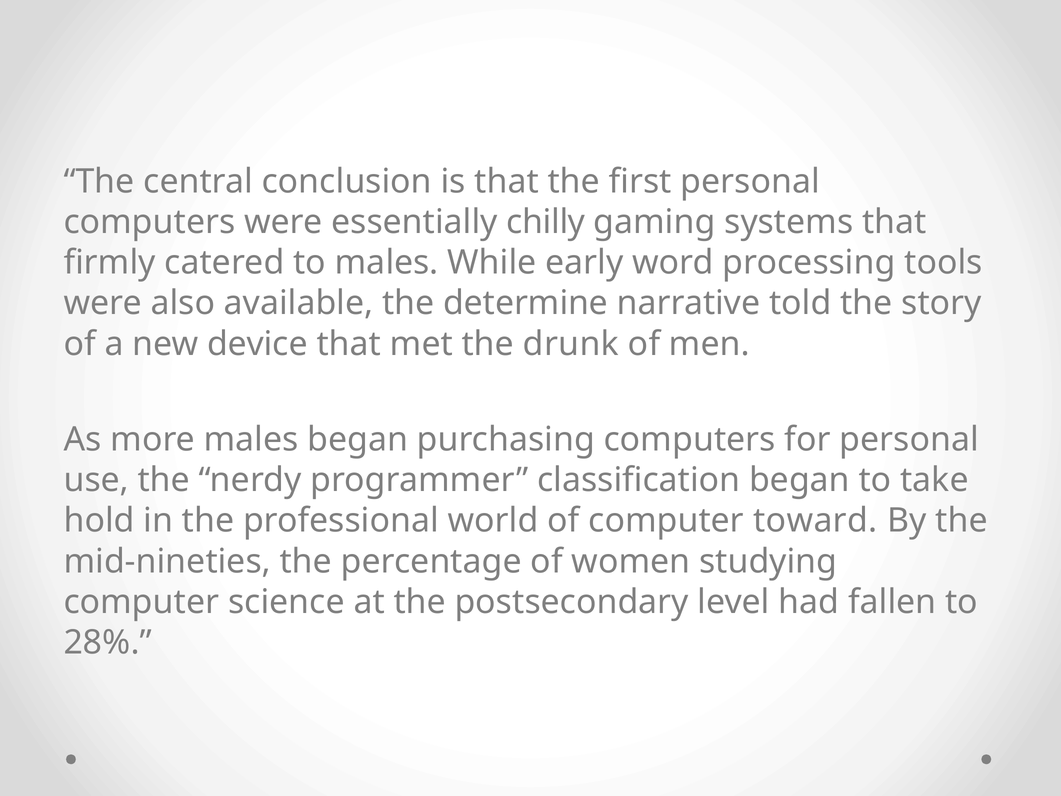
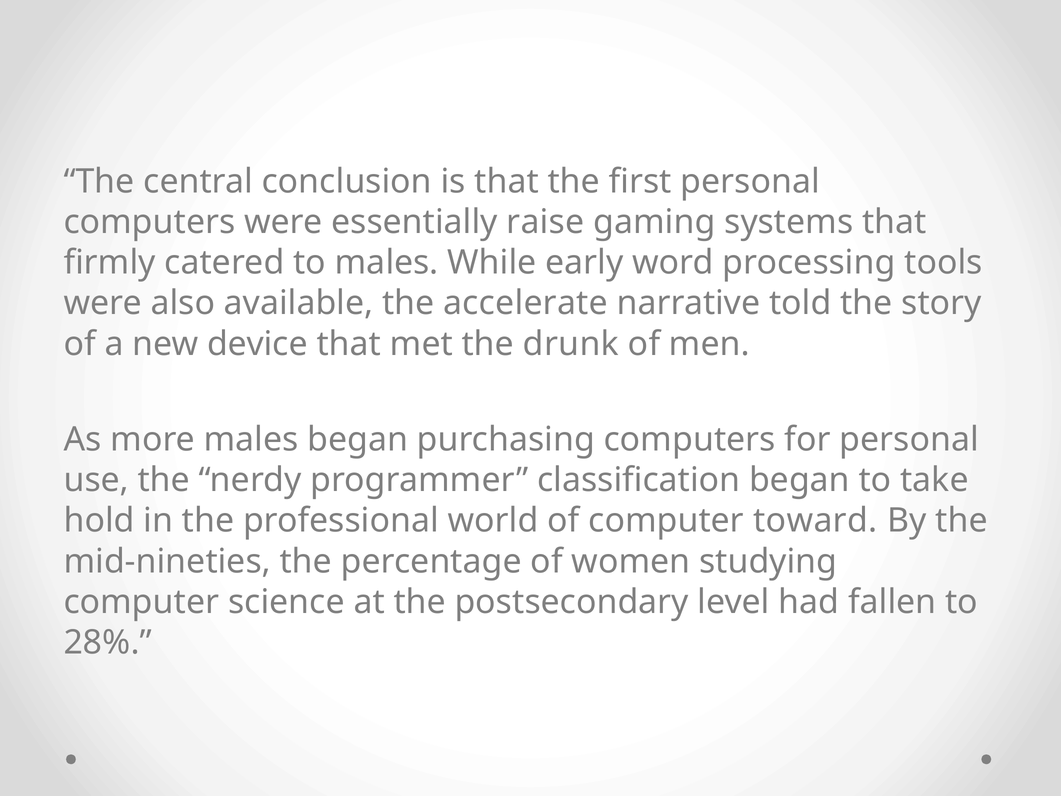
chilly: chilly -> raise
determine: determine -> accelerate
